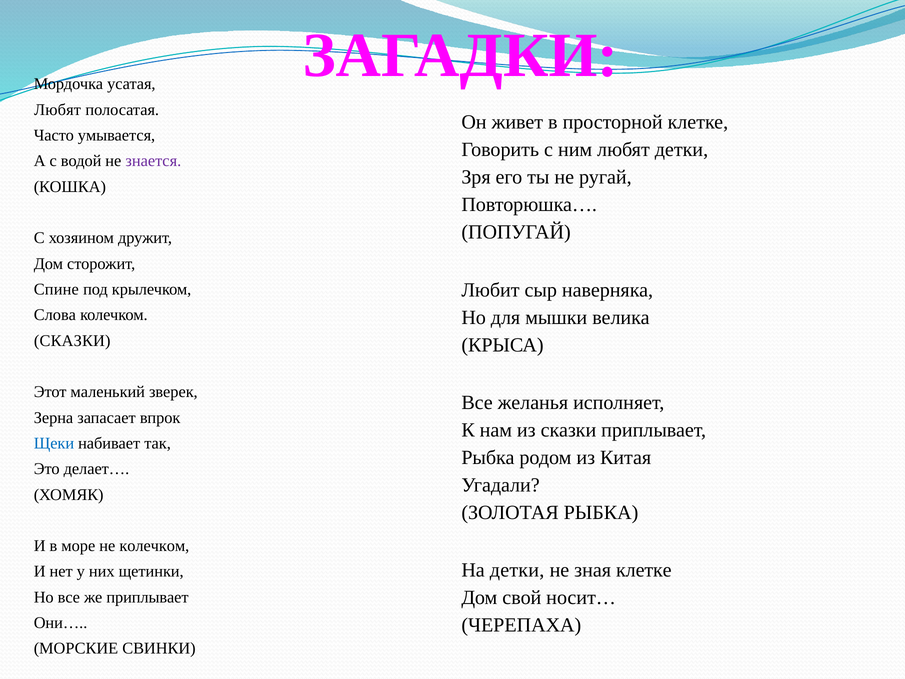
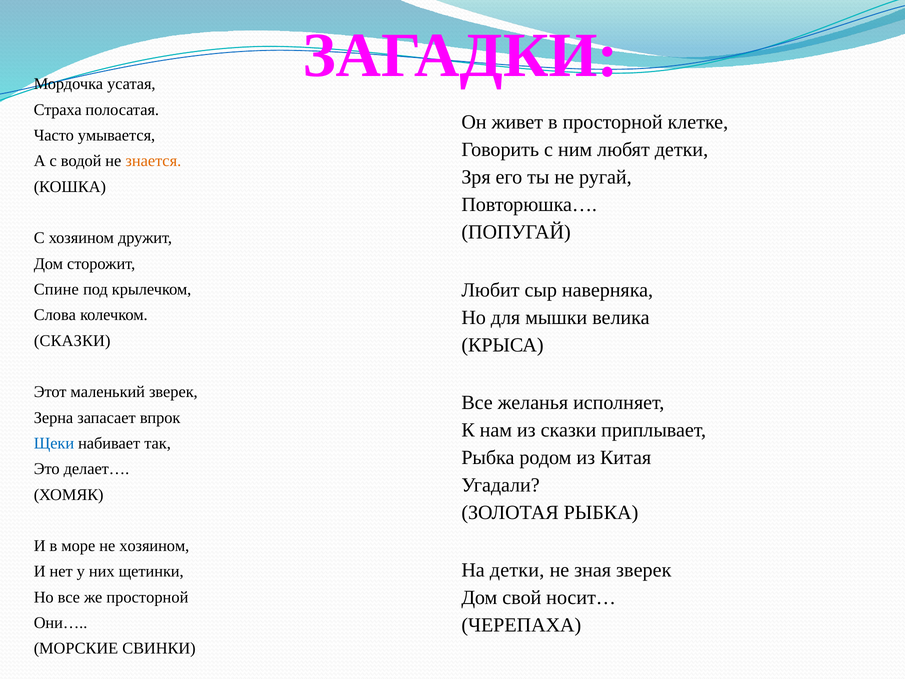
Любят at (58, 110): Любят -> Страха
знается colour: purple -> orange
не колечком: колечком -> хозяином
зная клетке: клетке -> зверек
же приплывает: приплывает -> просторной
